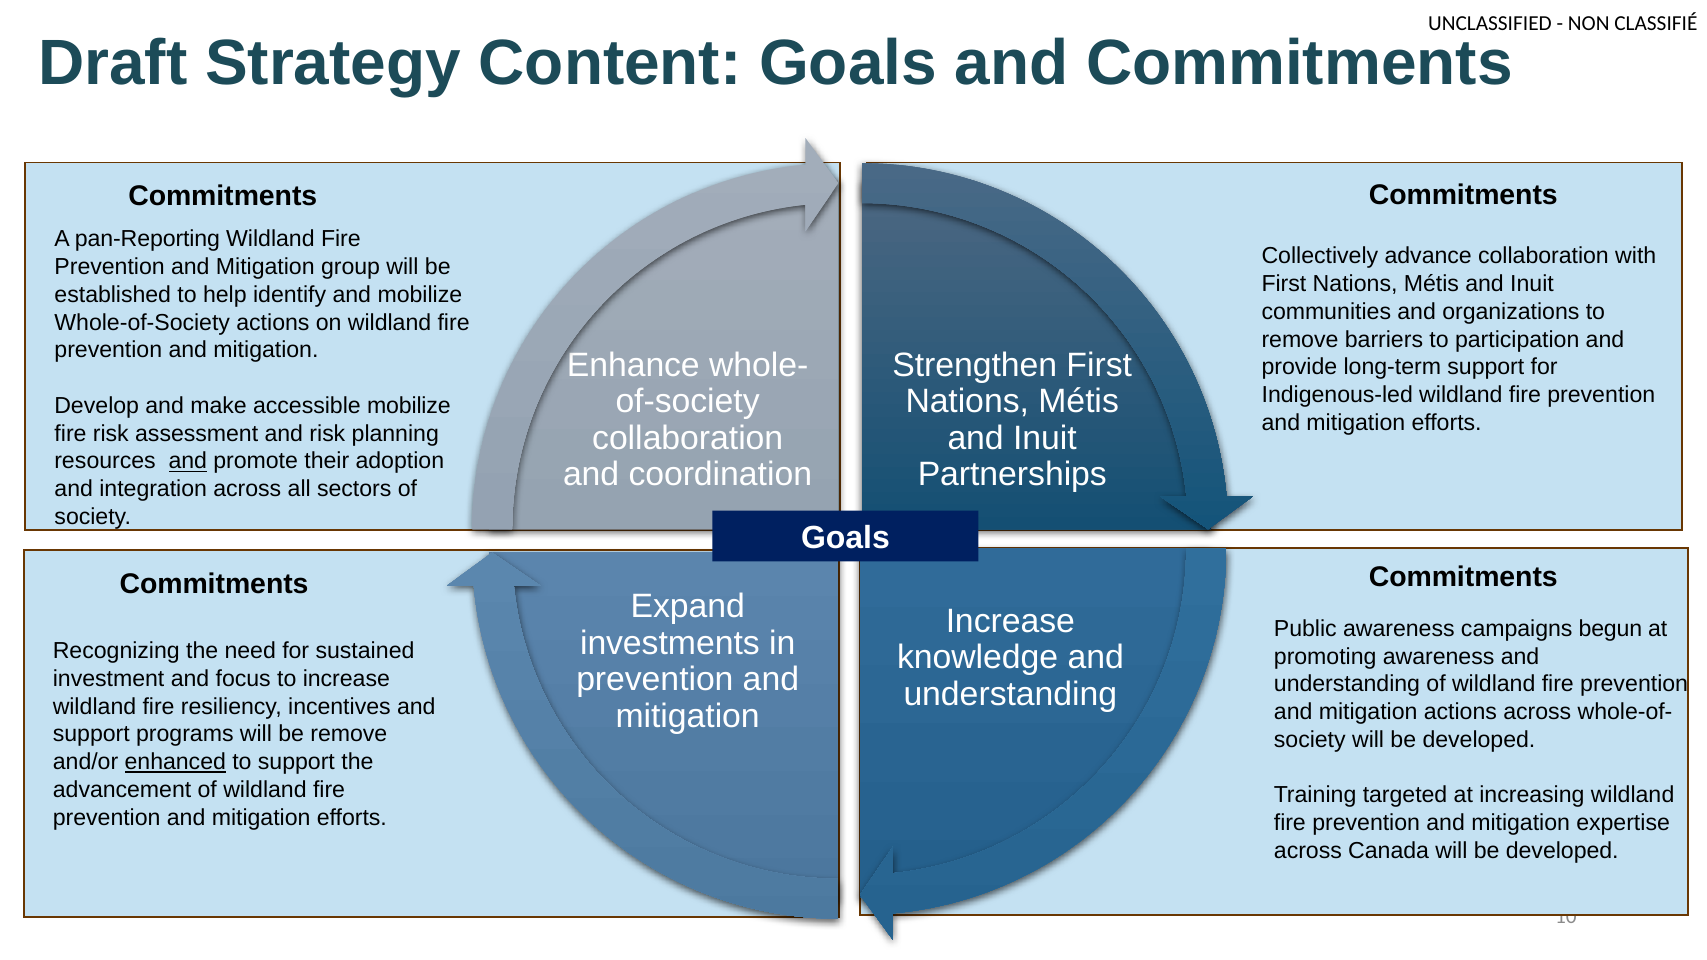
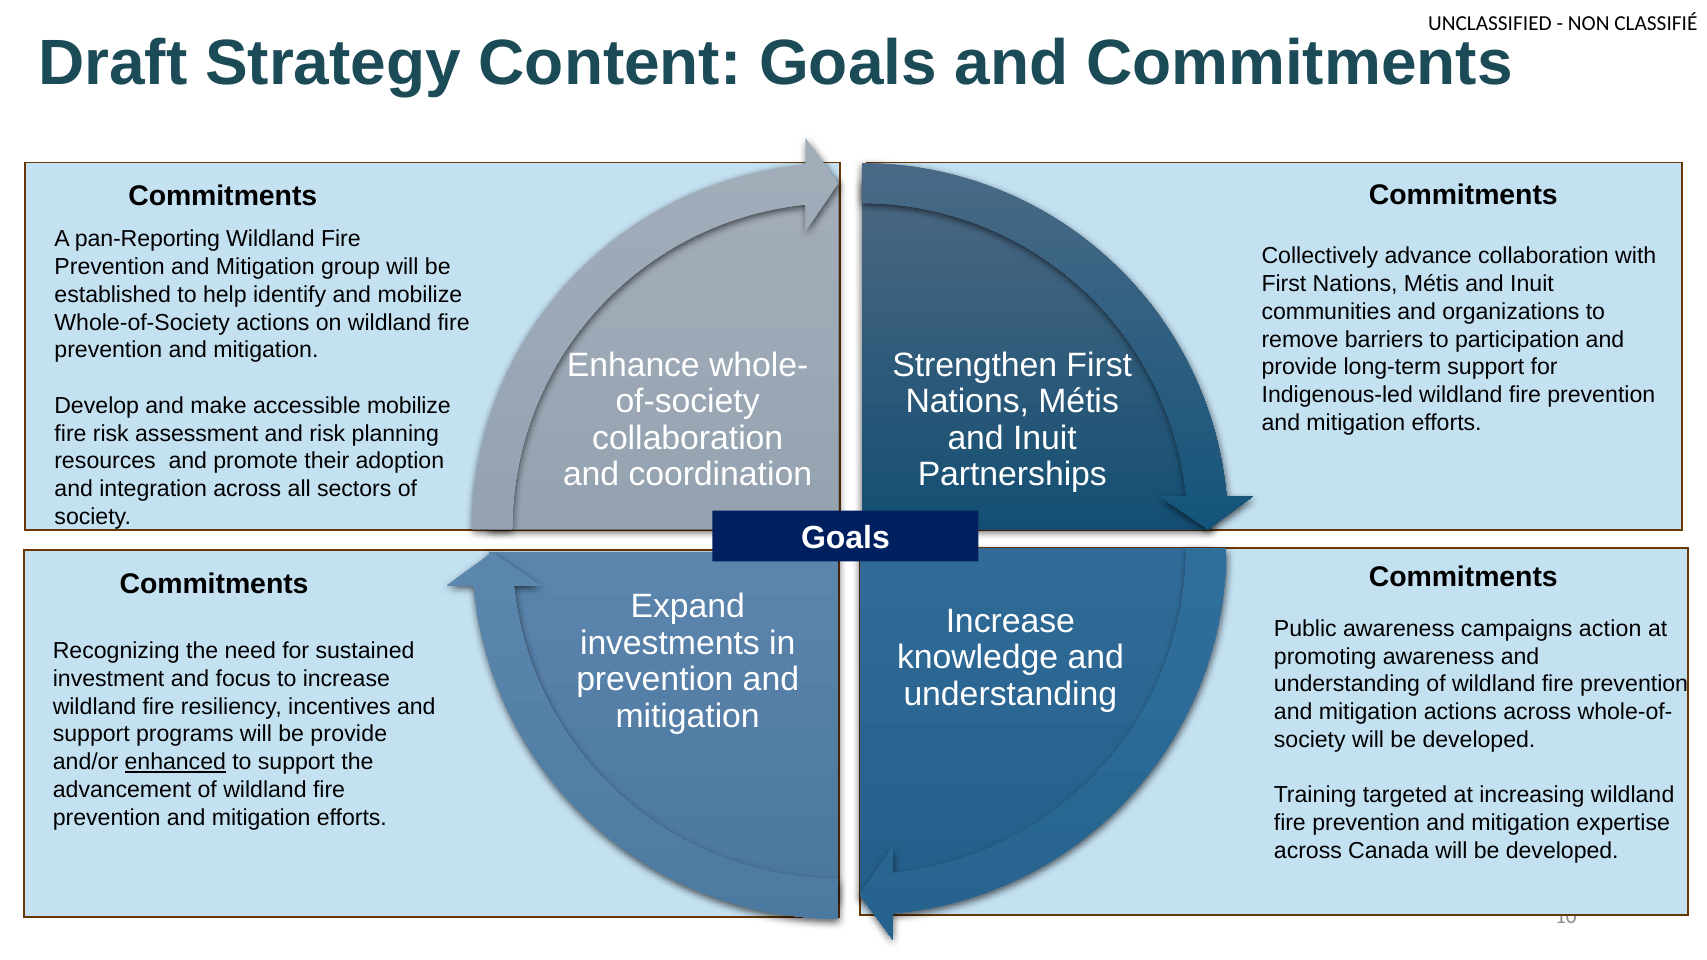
and at (188, 461) underline: present -> none
begun: begun -> action
be remove: remove -> provide
